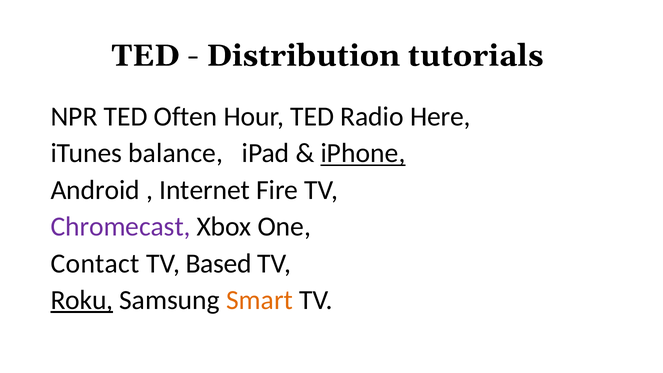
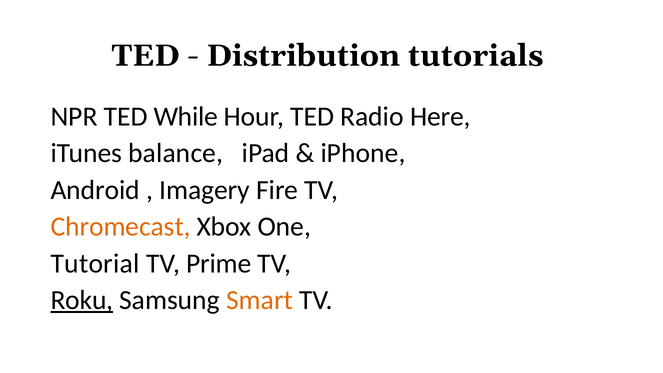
Often: Often -> While
iPhone underline: present -> none
Internet: Internet -> Imagery
Chromecast colour: purple -> orange
Contact: Contact -> Tutorial
Based: Based -> Prime
